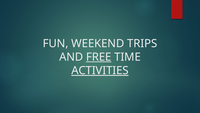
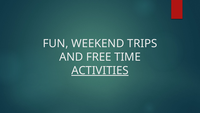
FREE underline: present -> none
